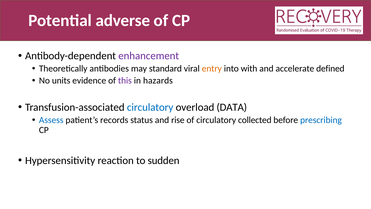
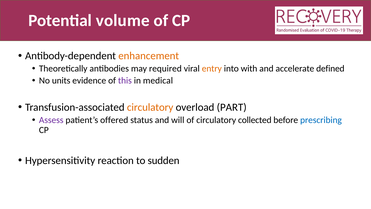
adverse: adverse -> volume
enhancement colour: purple -> orange
standard: standard -> required
hazards: hazards -> medical
circulatory at (150, 107) colour: blue -> orange
DATA: DATA -> PART
Assess colour: blue -> purple
records: records -> offered
rise: rise -> will
